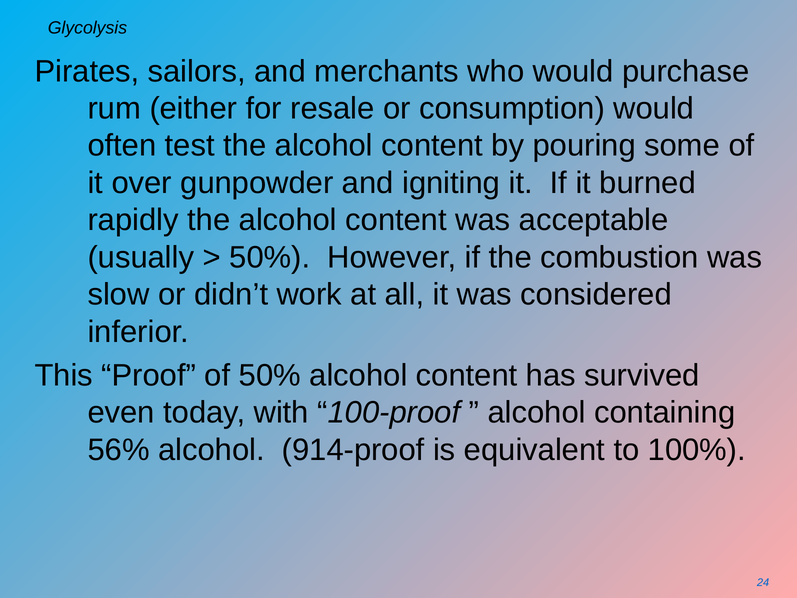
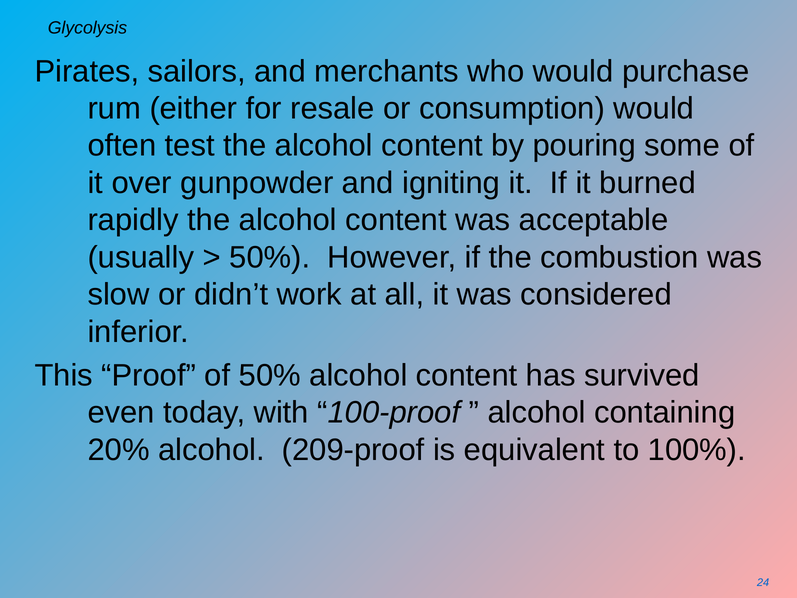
56%: 56% -> 20%
914-proof: 914-proof -> 209-proof
